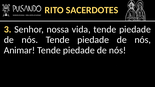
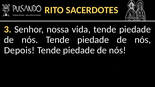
Animar: Animar -> Depois
